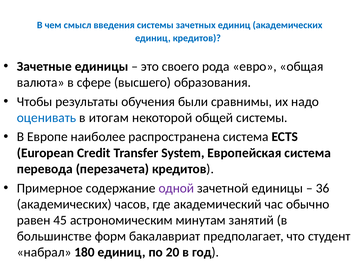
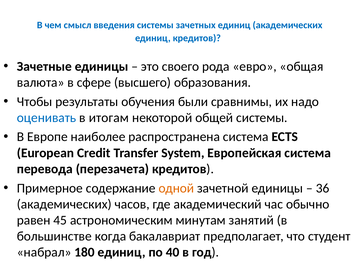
одной colour: purple -> orange
форм: форм -> когда
20: 20 -> 40
